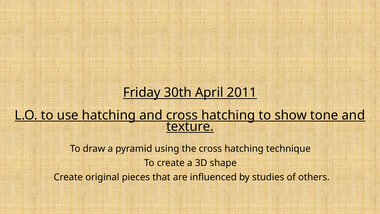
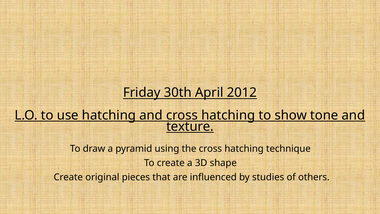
2011: 2011 -> 2012
